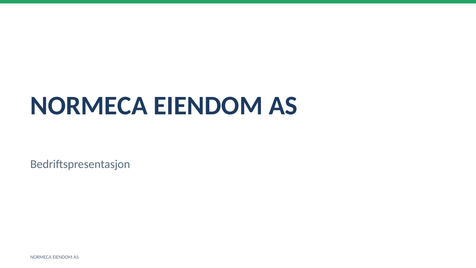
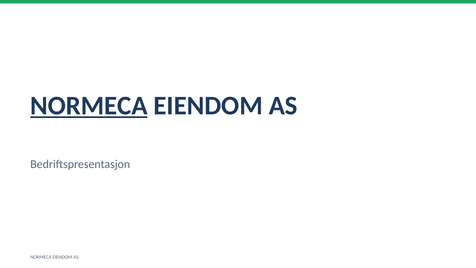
NORMECA at (89, 106) underline: none -> present
